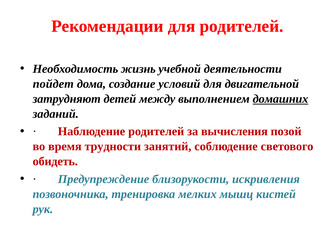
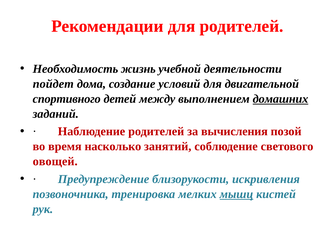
затрудняют: затрудняют -> спортивного
трудности: трудности -> насколько
обидеть: обидеть -> овощей
мышц underline: none -> present
